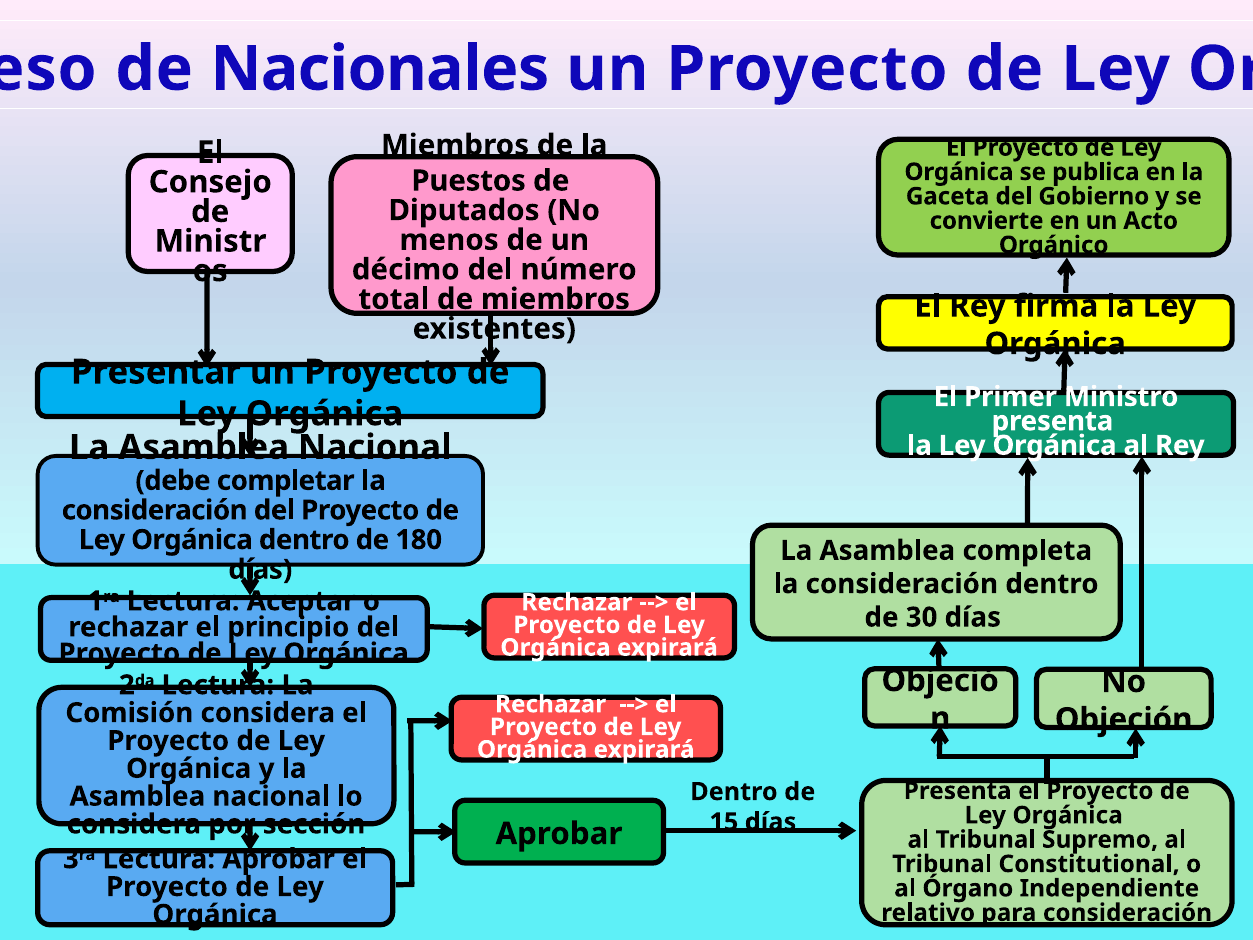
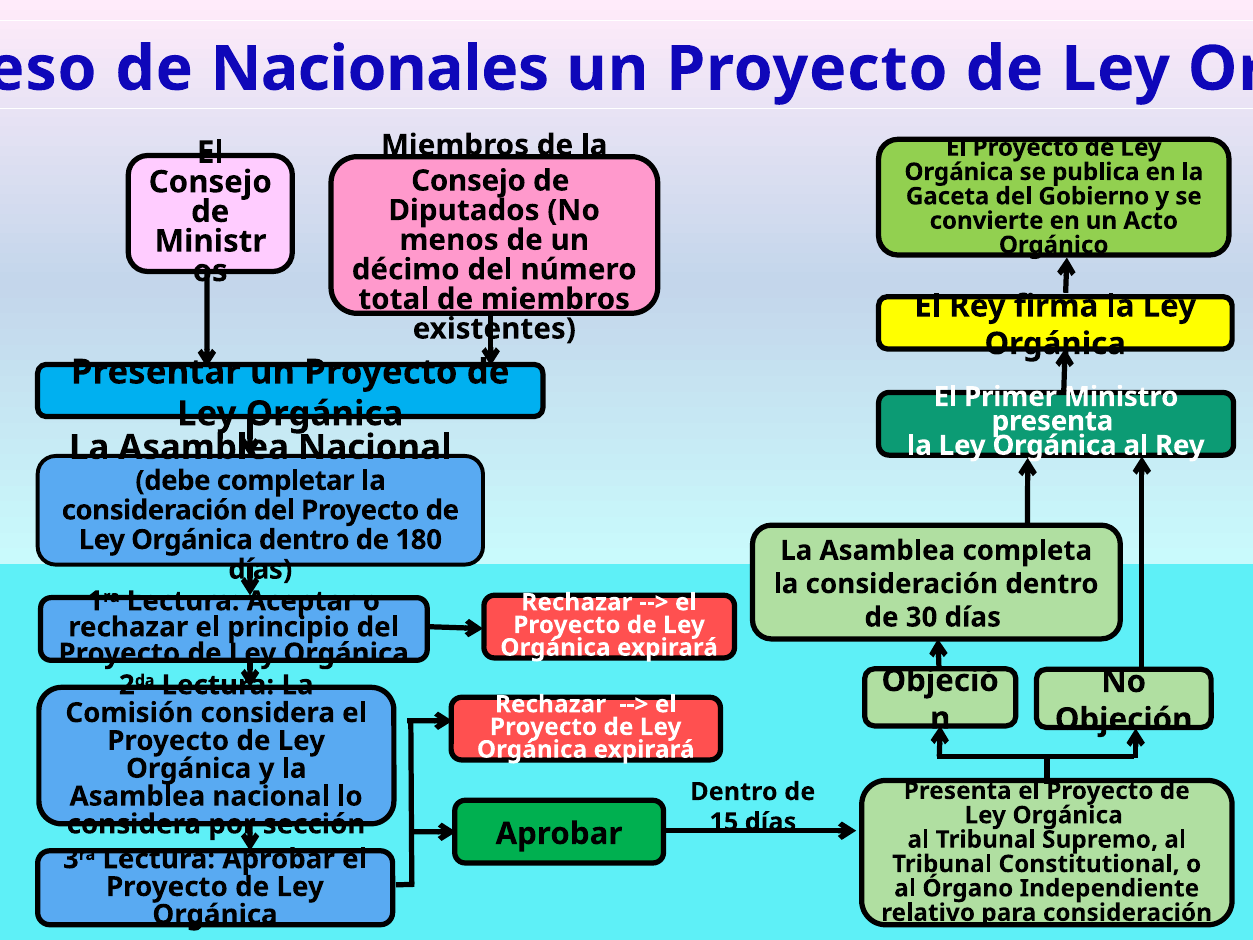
Puestos at (469, 181): Puestos -> Consejo
